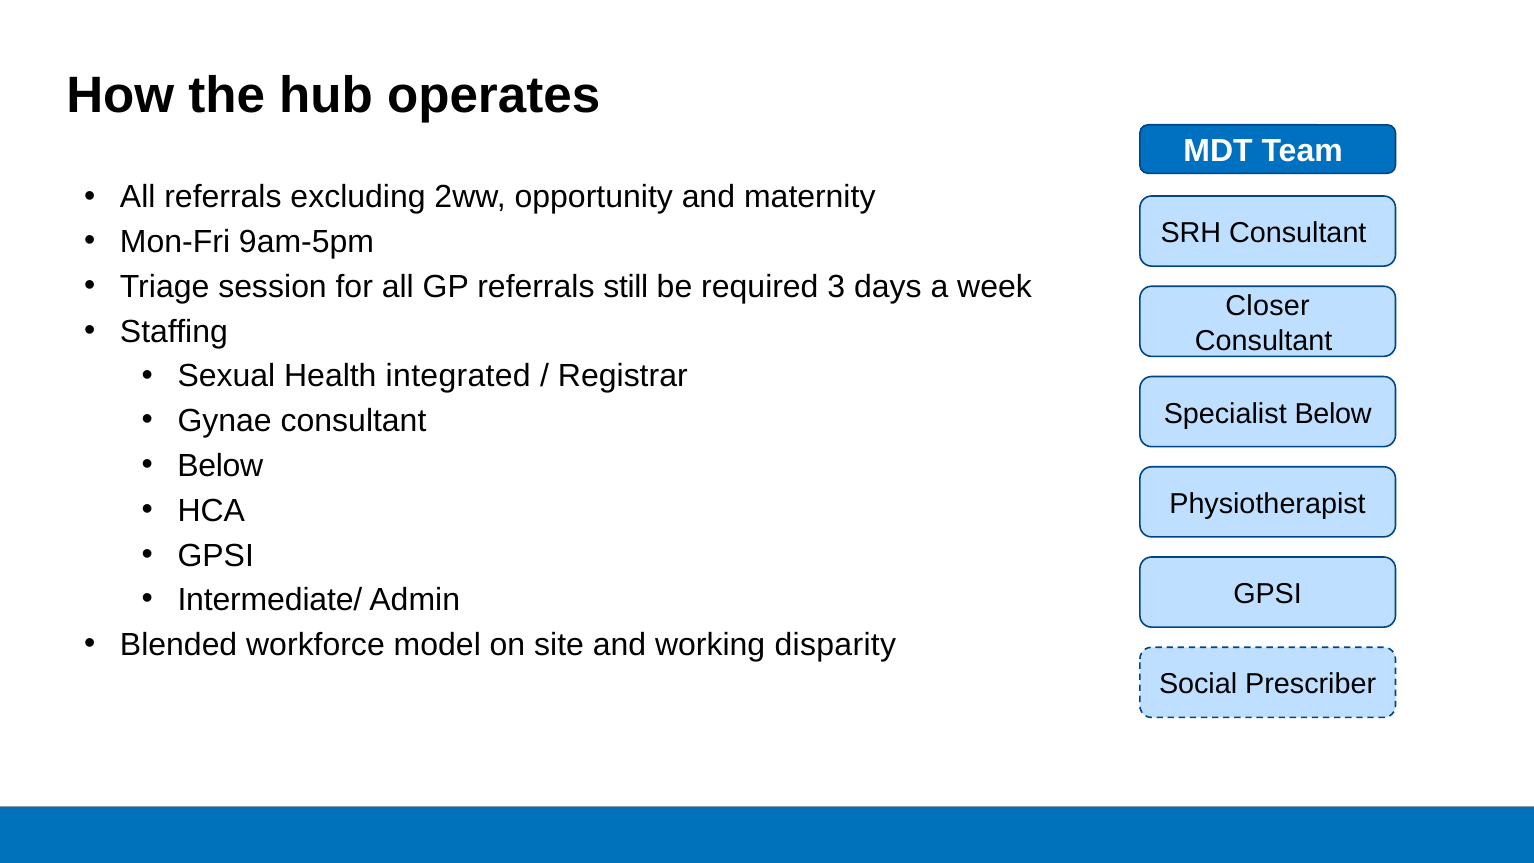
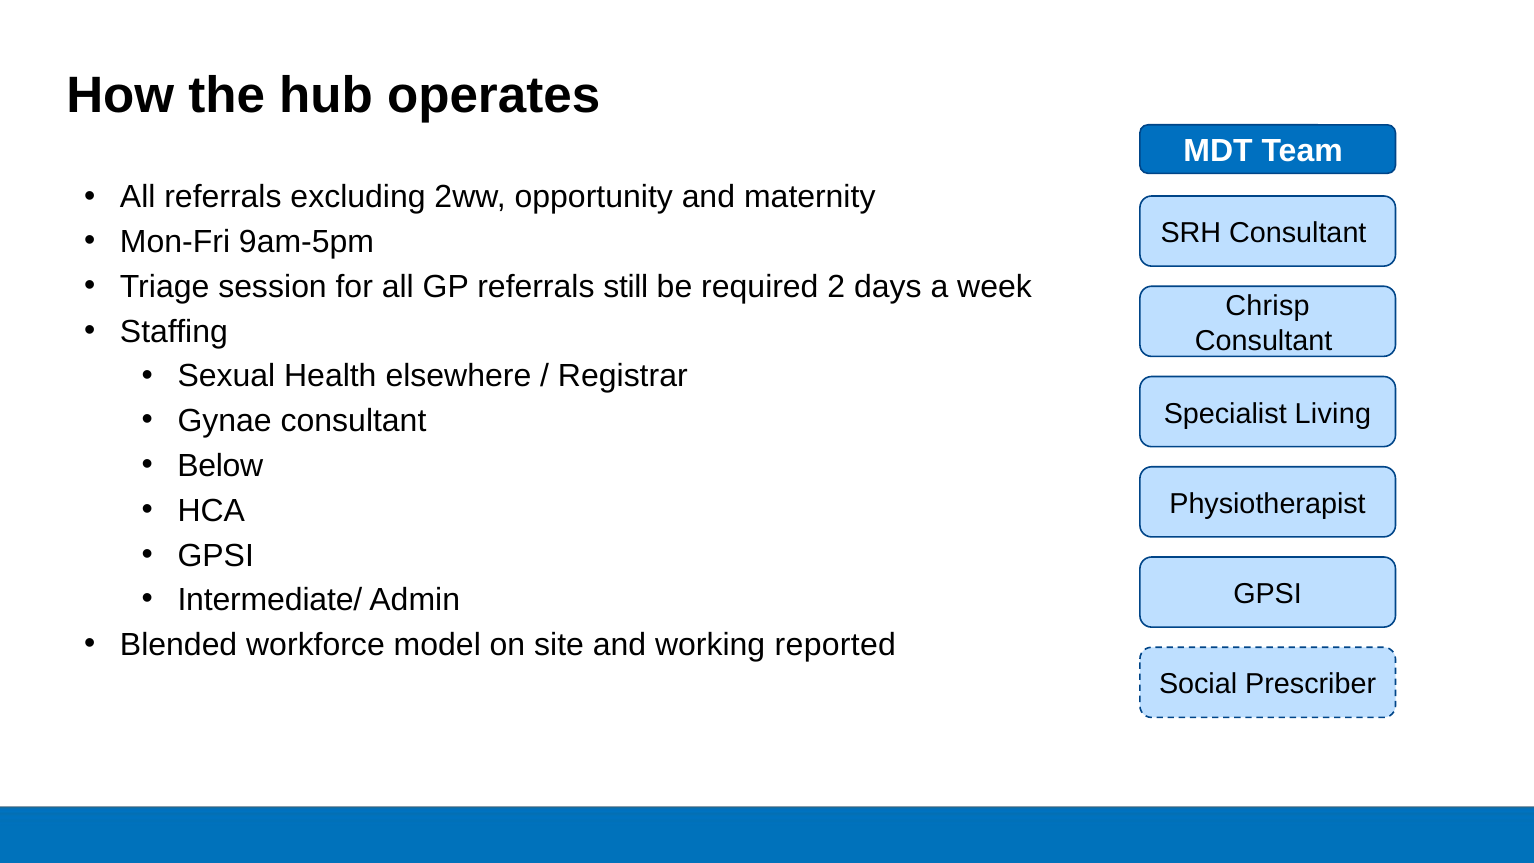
3: 3 -> 2
Closer: Closer -> Chrisp
integrated: integrated -> elsewhere
Specialist Below: Below -> Living
disparity: disparity -> reported
